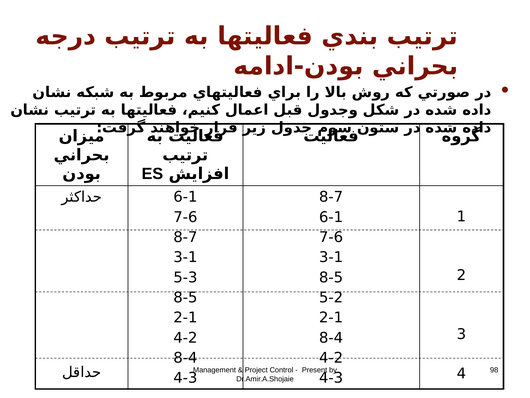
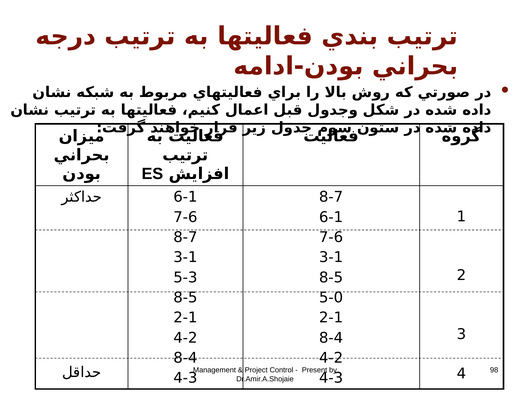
5-2: 5-2 -> 5-0
